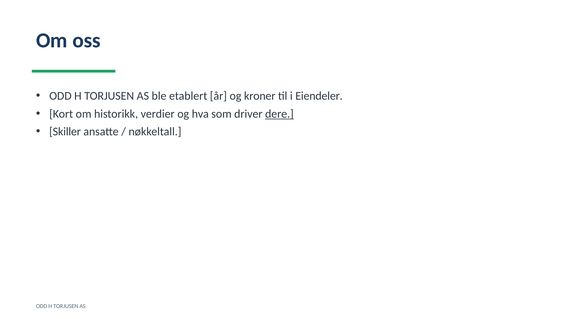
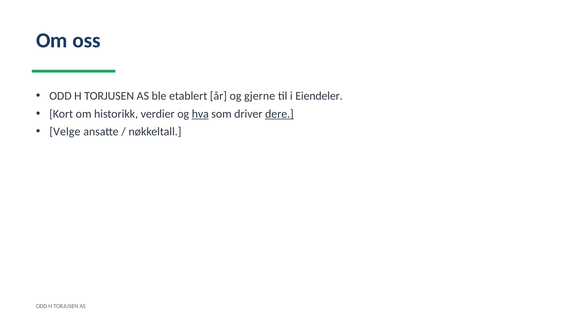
kroner: kroner -> gjerne
hva underline: none -> present
Skiller: Skiller -> Velge
